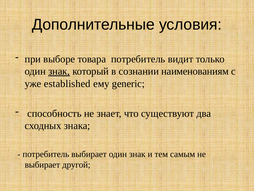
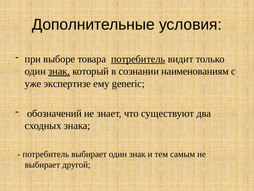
потребитель at (138, 59) underline: none -> present
established: established -> экспертизе
способность: способность -> обозначений
